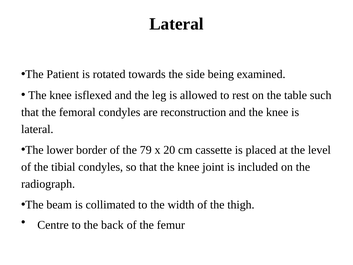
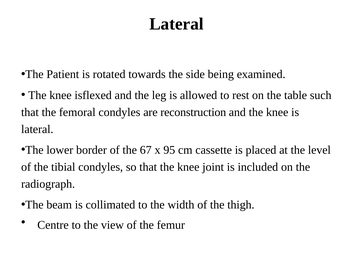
79: 79 -> 67
20: 20 -> 95
back: back -> view
